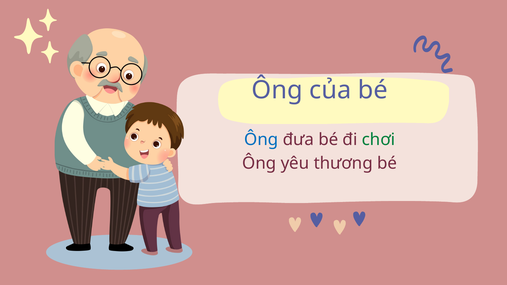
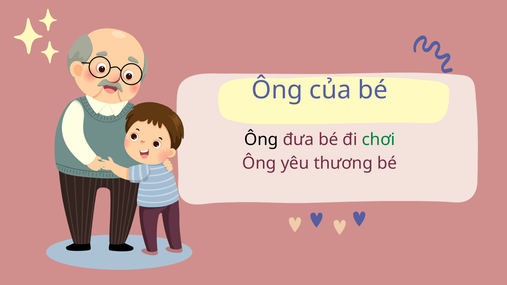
Ông at (261, 140) colour: blue -> black
